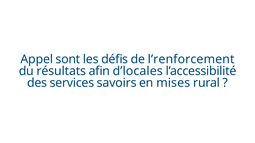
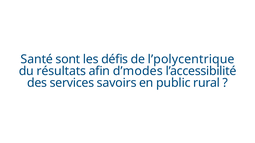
Appel: Appel -> Santé
l’renforcement: l’renforcement -> l’polycentrique
d’locales: d’locales -> d’modes
mises: mises -> public
